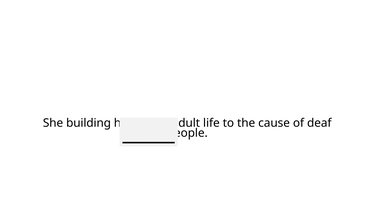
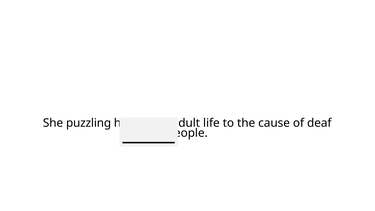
building: building -> puzzling
